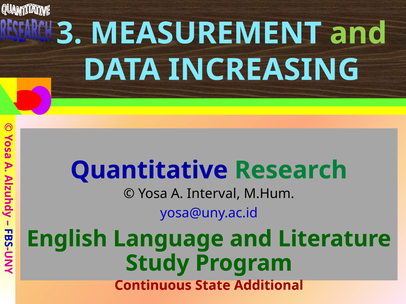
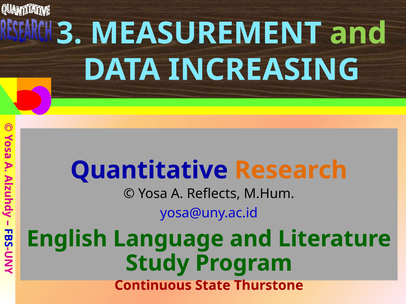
Research colour: green -> orange
Interval: Interval -> Reflects
Additional: Additional -> Thurstone
